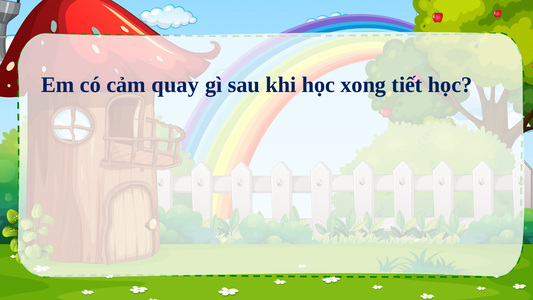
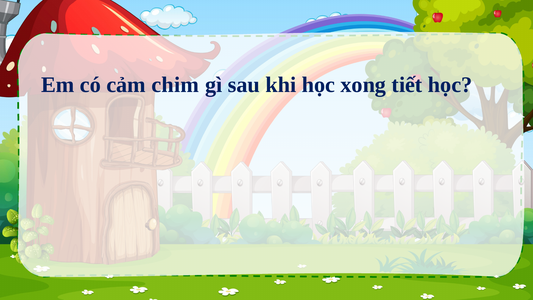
quay: quay -> chim
